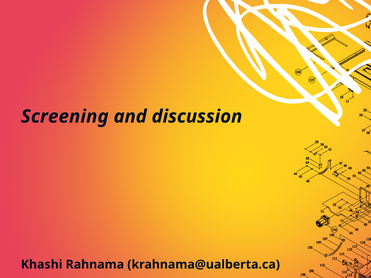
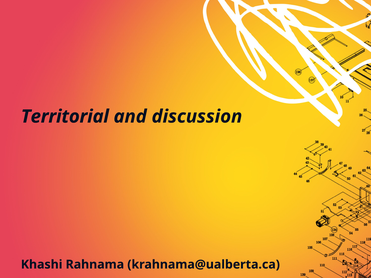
Screening: Screening -> Territorial
